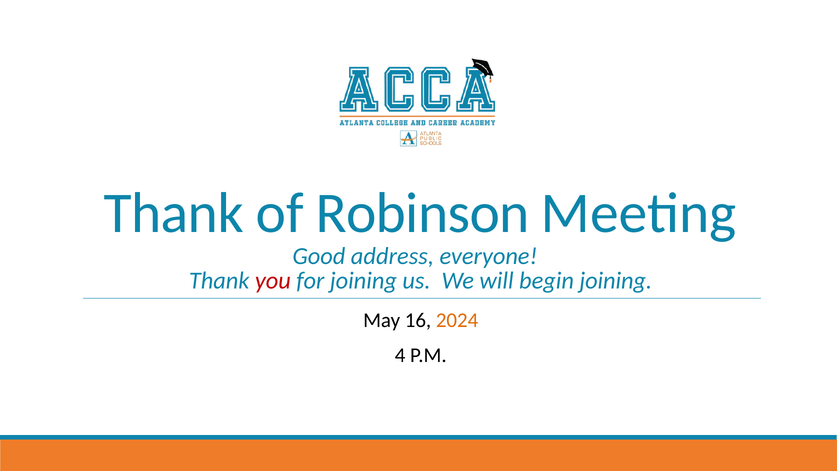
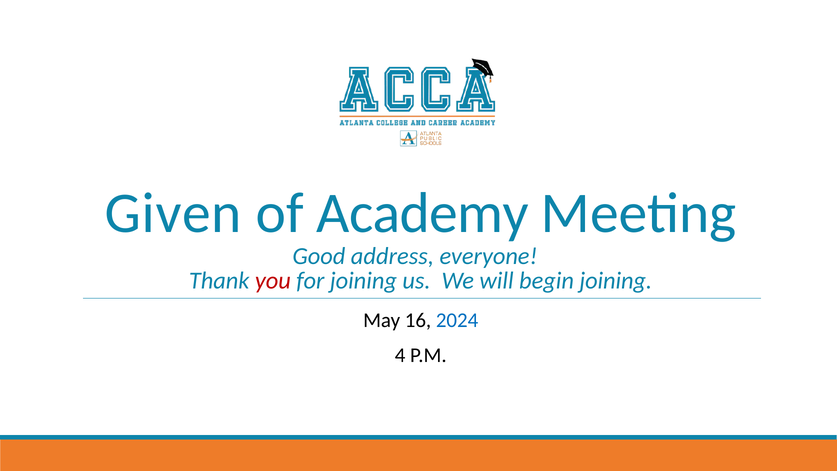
Thank at (174, 213): Thank -> Given
Robinson: Robinson -> Academy
2024 colour: orange -> blue
